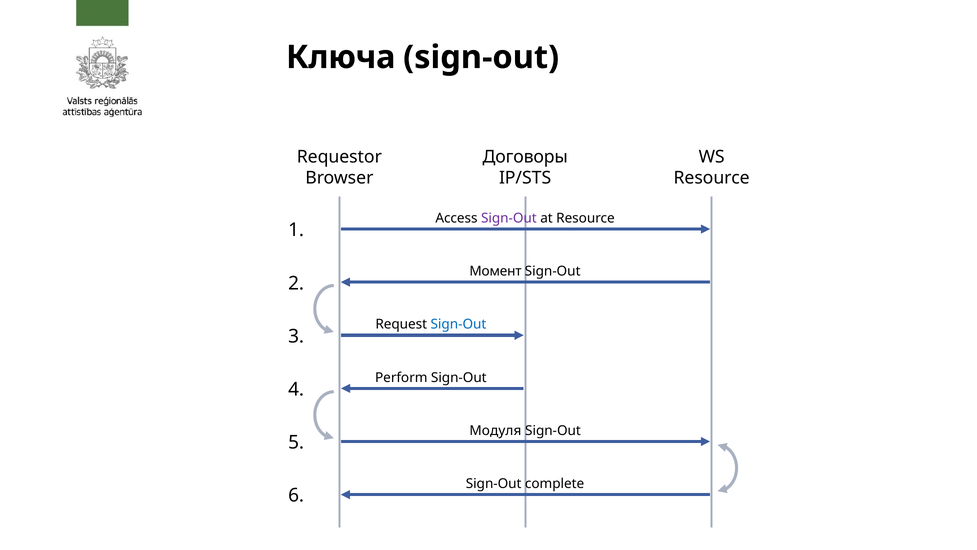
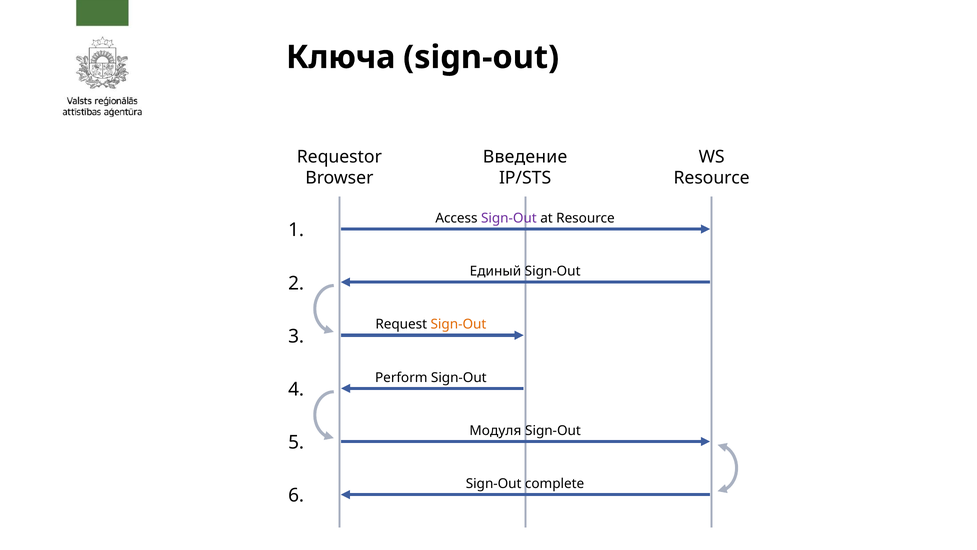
Договоры: Договоры -> Введение
Момент: Момент -> Единый
Sign-Out at (458, 324) colour: blue -> orange
